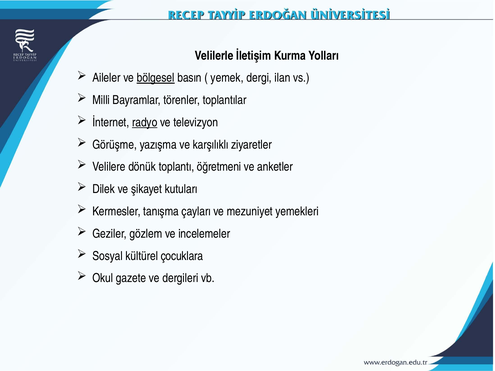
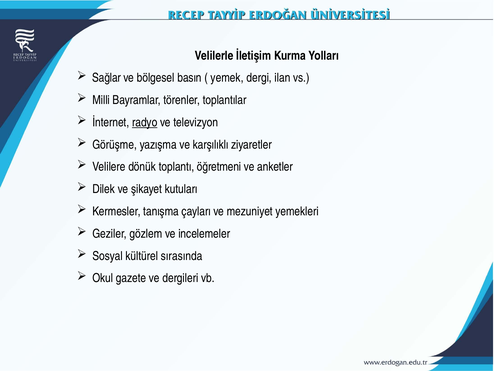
Aileler: Aileler -> Sağlar
bölgesel underline: present -> none
çocuklara: çocuklara -> sırasında
